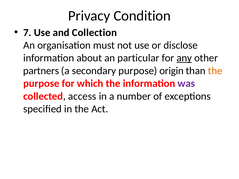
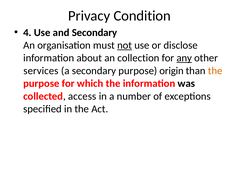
7: 7 -> 4
and Collection: Collection -> Secondary
not underline: none -> present
particular: particular -> collection
partners: partners -> services
was colour: purple -> black
